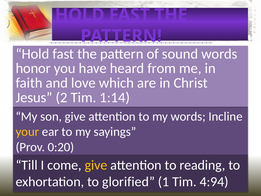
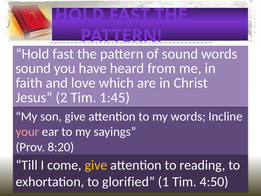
honor at (33, 68): honor -> sound
1:14: 1:14 -> 1:45
your colour: yellow -> pink
0:20: 0:20 -> 8:20
4:94: 4:94 -> 4:50
